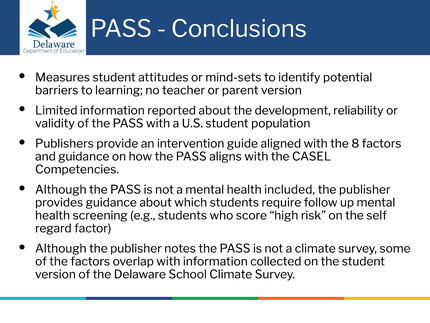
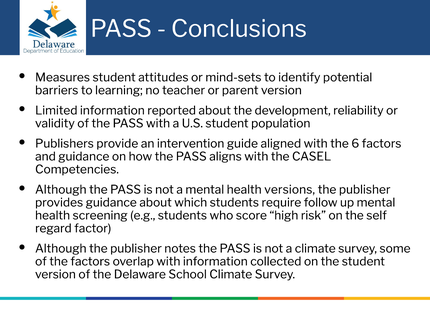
8: 8 -> 6
included: included -> versions
